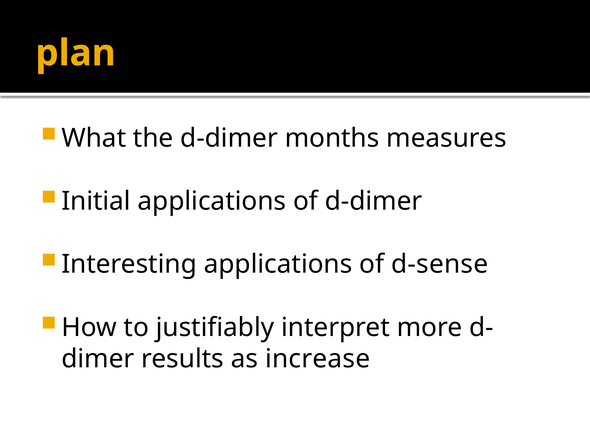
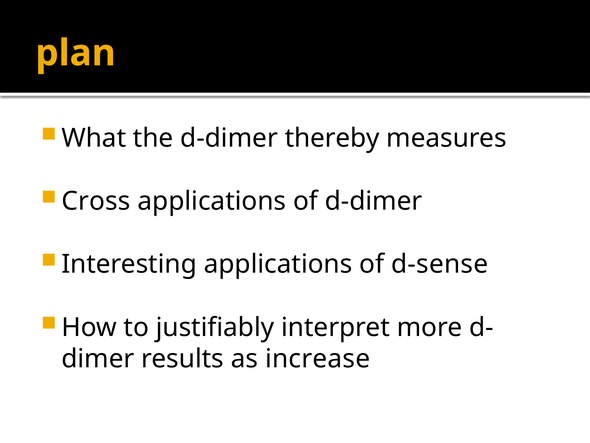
months: months -> thereby
Initial: Initial -> Cross
